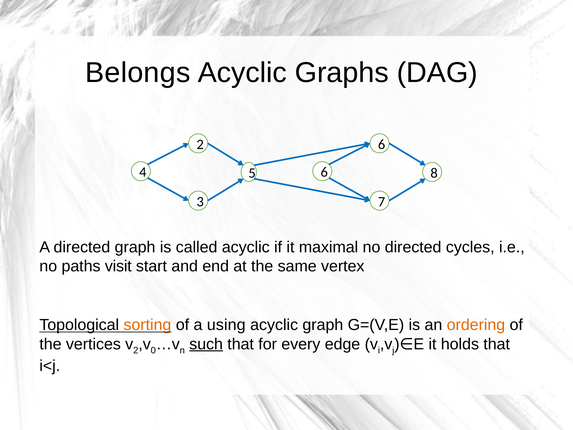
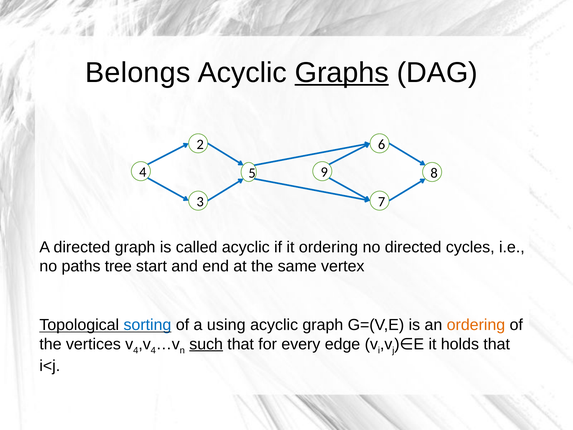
Graphs underline: none -> present
5 6: 6 -> 9
it maximal: maximal -> ordering
visit: visit -> tree
sorting colour: orange -> blue
2 at (136, 350): 2 -> 4
0 at (153, 350): 0 -> 4
